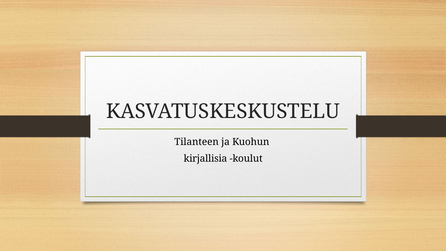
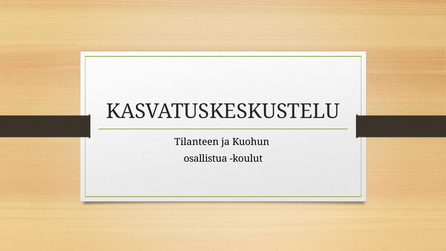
kirjallisia: kirjallisia -> osallistua
